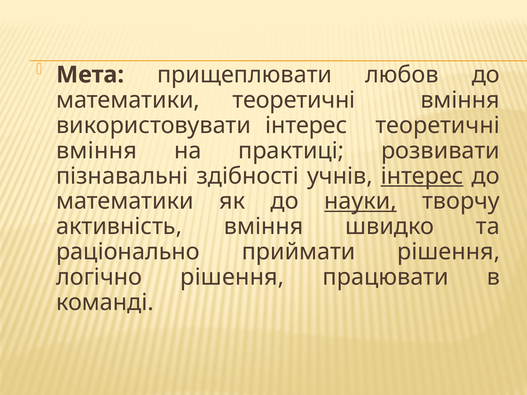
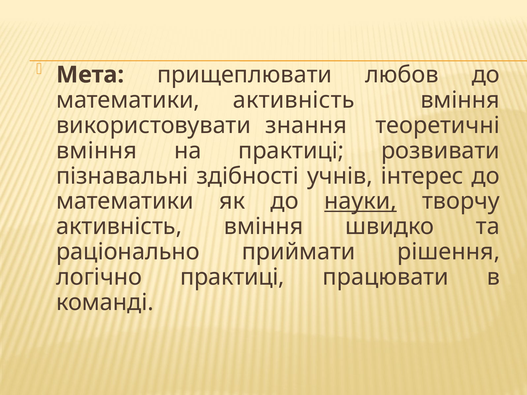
математики теоретичні: теоретичні -> активність
використовувати інтерес: інтерес -> знання
інтерес at (422, 176) underline: present -> none
логічно рішення: рішення -> практиці
